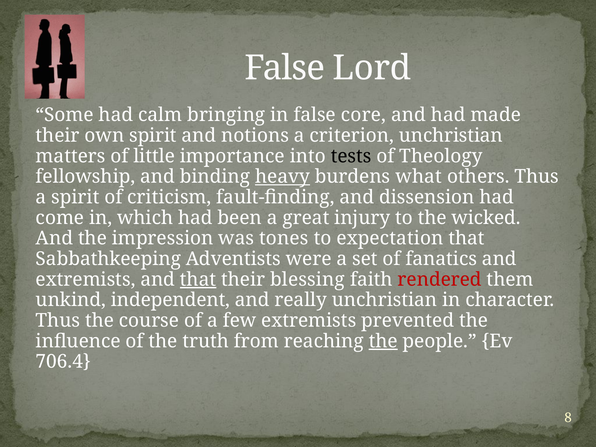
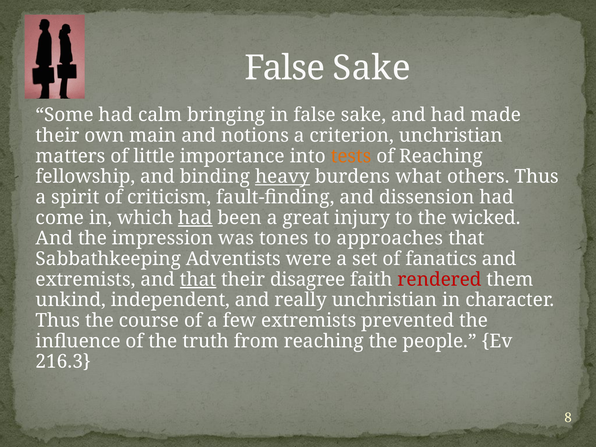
Lord at (372, 68): Lord -> Sake
in false core: core -> sake
own spirit: spirit -> main
tests colour: black -> orange
of Theology: Theology -> Reaching
had at (195, 218) underline: none -> present
expectation: expectation -> approaches
blessing: blessing -> disagree
the at (383, 341) underline: present -> none
706.4: 706.4 -> 216.3
